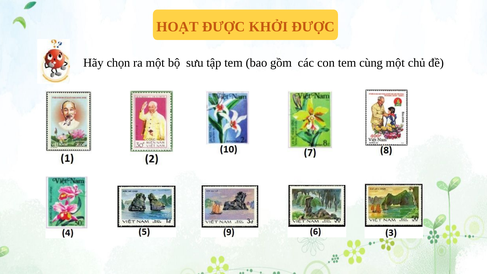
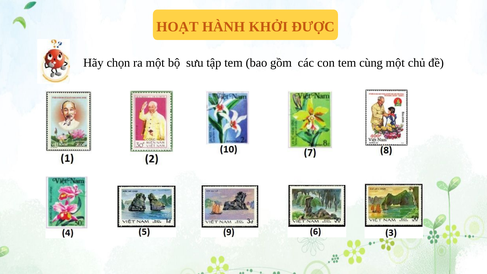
HOẠT ĐƯỢC: ĐƯỢC -> HÀNH
